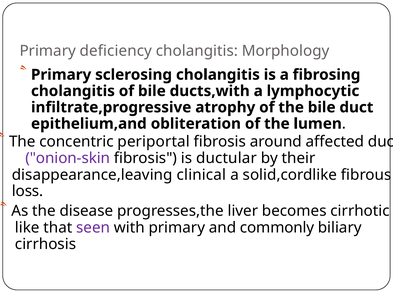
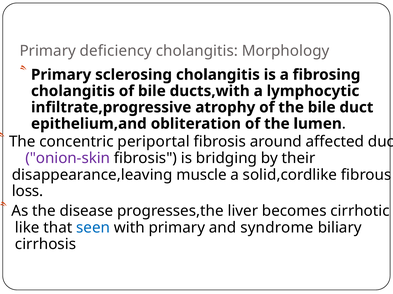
ductular: ductular -> bridging
clinical: clinical -> muscle
seen colour: purple -> blue
commonly: commonly -> syndrome
